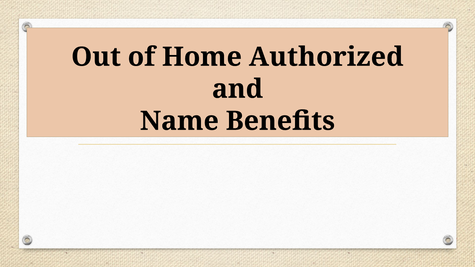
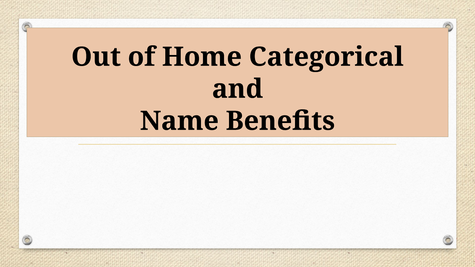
Authorized: Authorized -> Categorical
